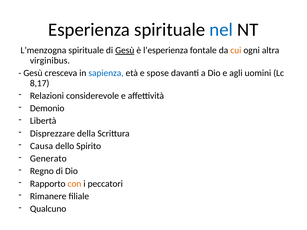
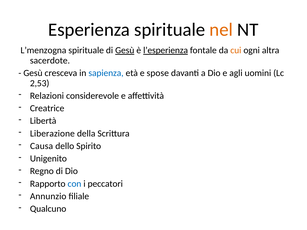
nel colour: blue -> orange
l’esperienza underline: none -> present
virginibus: virginibus -> sacerdote
8,17: 8,17 -> 2,53
Demonio: Demonio -> Creatrice
Disprezzare: Disprezzare -> Liberazione
Generato: Generato -> Unigenito
con colour: orange -> blue
Rimanere: Rimanere -> Annunzio
